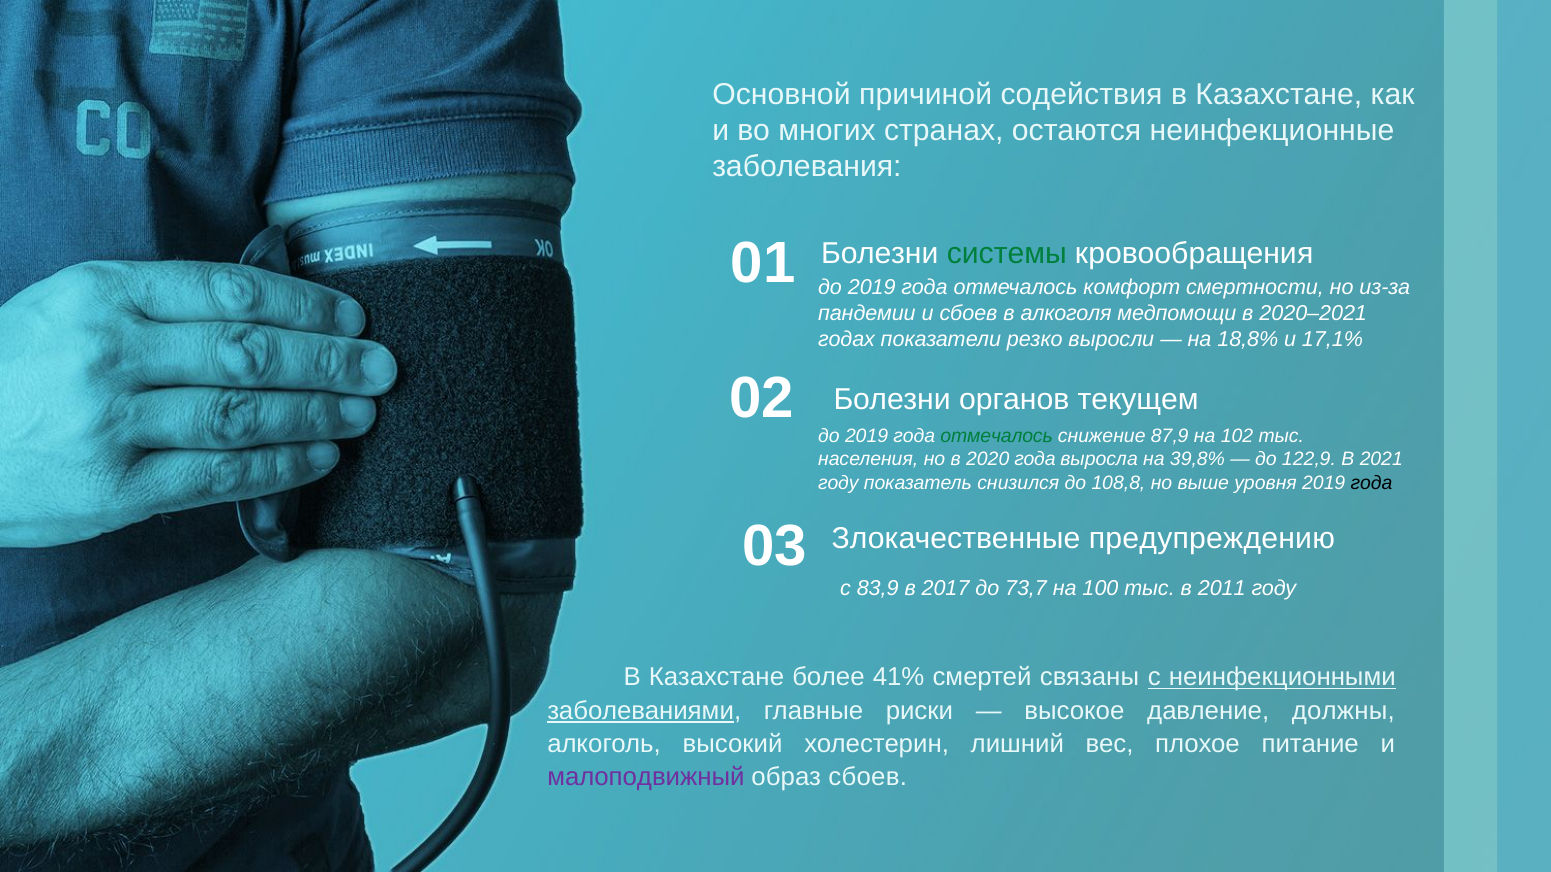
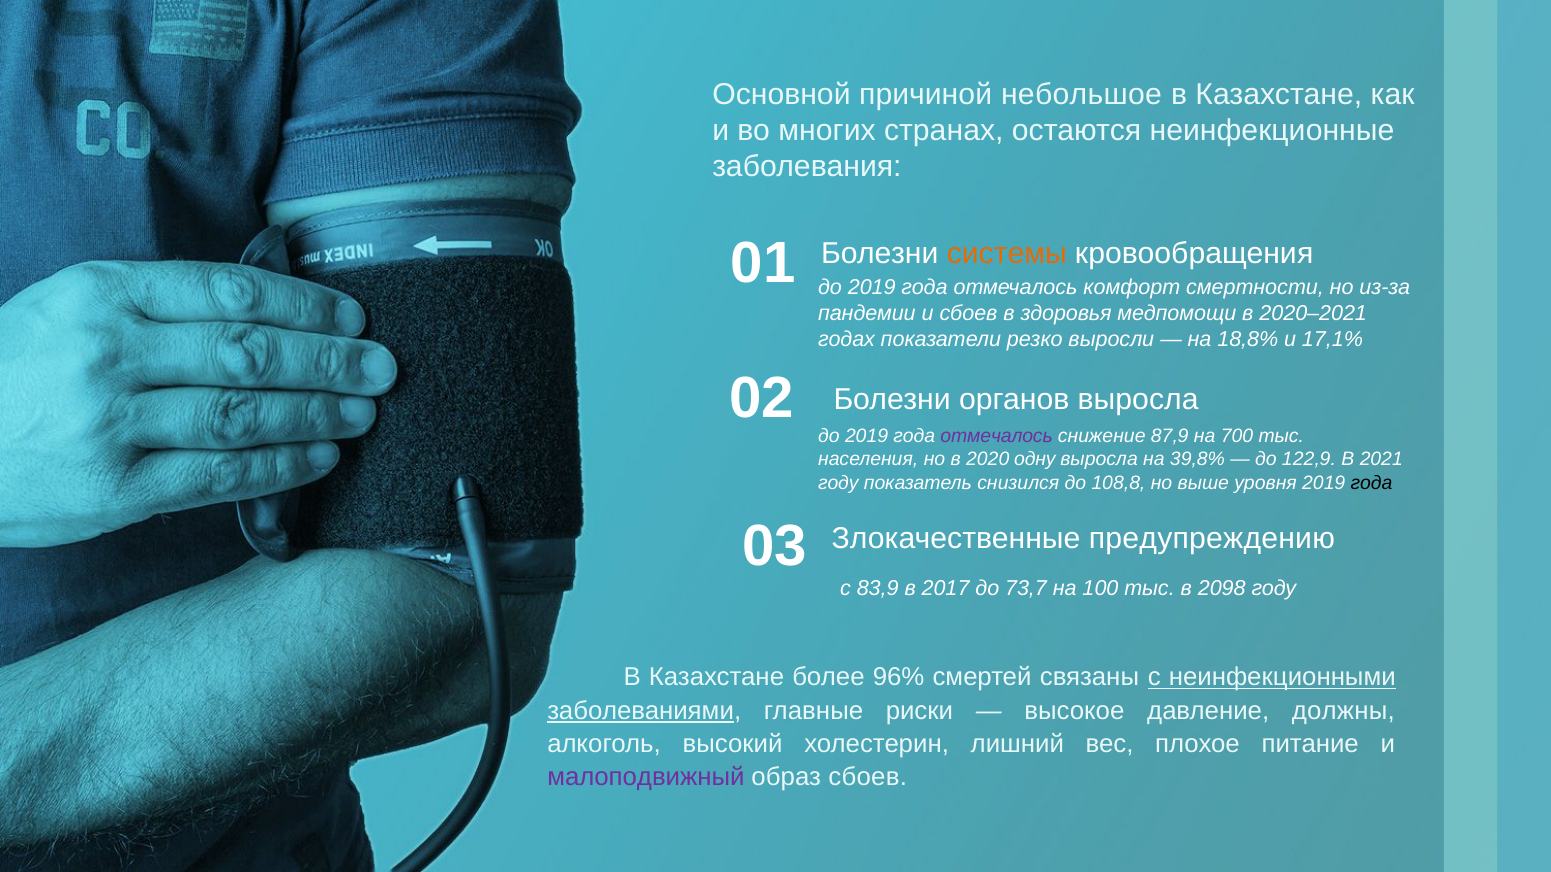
содействия: содействия -> небольшое
системы colour: green -> orange
алкоголя: алкоголя -> здоровья
органов текущем: текущем -> выросла
отмечалось at (997, 436) colour: green -> purple
102: 102 -> 700
2020 года: года -> одну
2011: 2011 -> 2098
41%: 41% -> 96%
